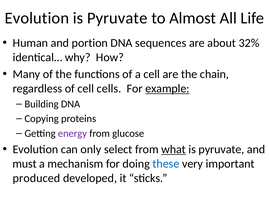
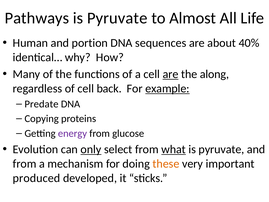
Evolution at (37, 18): Evolution -> Pathways
32%: 32% -> 40%
are at (171, 74) underline: none -> present
chain: chain -> along
cells: cells -> back
Building: Building -> Predate
only underline: none -> present
must at (25, 163): must -> from
these colour: blue -> orange
